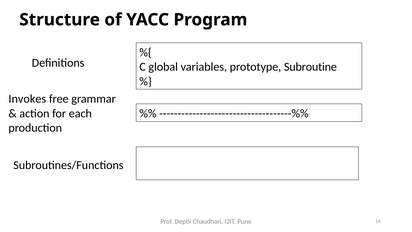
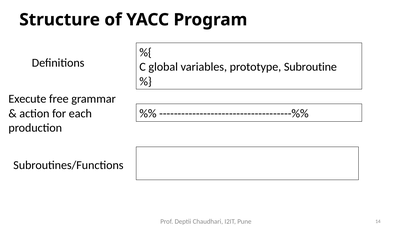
Invokes: Invokes -> Execute
